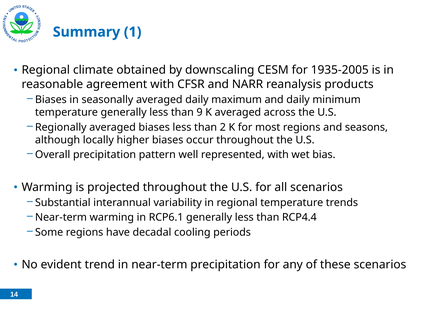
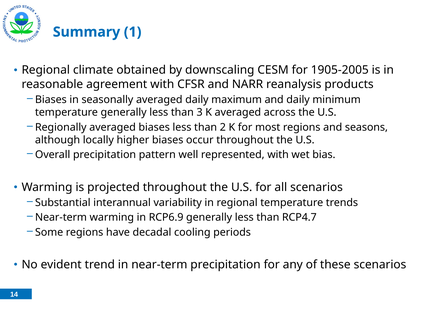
1935-2005: 1935-2005 -> 1905-2005
9: 9 -> 3
RCP6.1: RCP6.1 -> RCP6.9
RCP4.4: RCP4.4 -> RCP4.7
